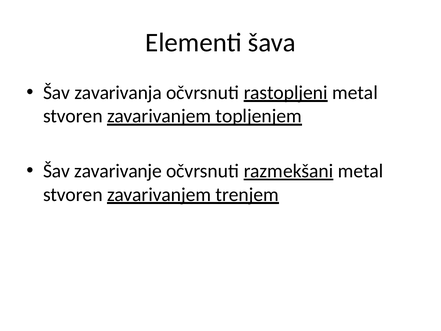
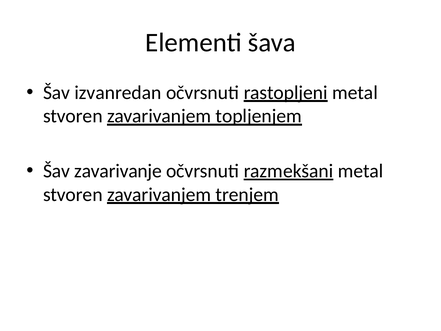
zavarivanja: zavarivanja -> izvanredan
